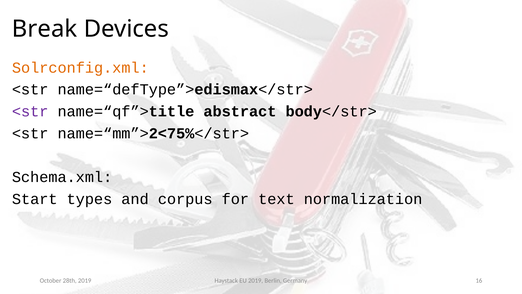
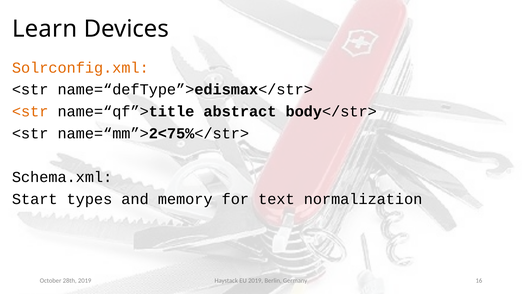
Break: Break -> Learn
<str at (30, 111) colour: purple -> orange
corpus: corpus -> memory
